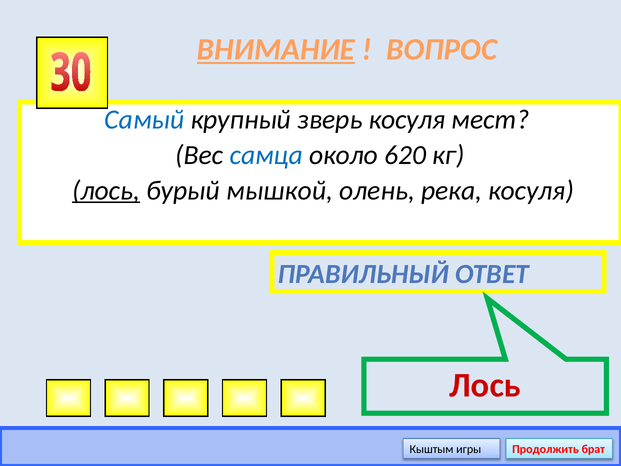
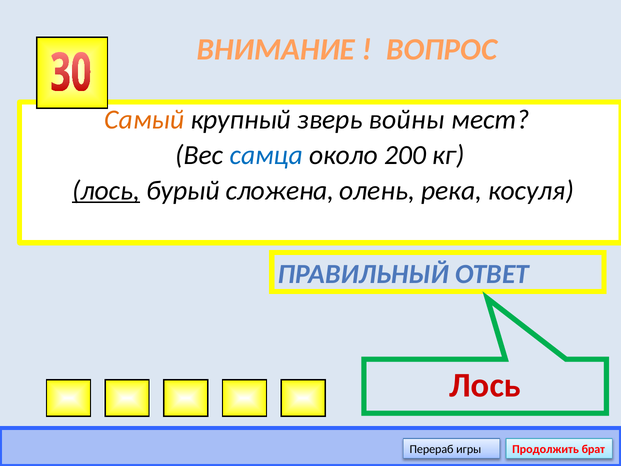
ВНИМАНИЕ underline: present -> none
Самый colour: blue -> orange
зверь косуля: косуля -> войны
620: 620 -> 200
мышкой: мышкой -> сложена
Кыштым: Кыштым -> Перераб
